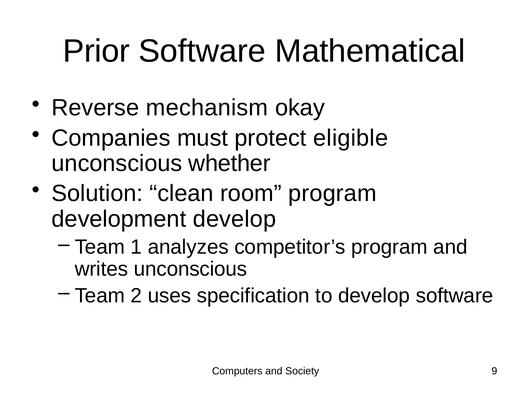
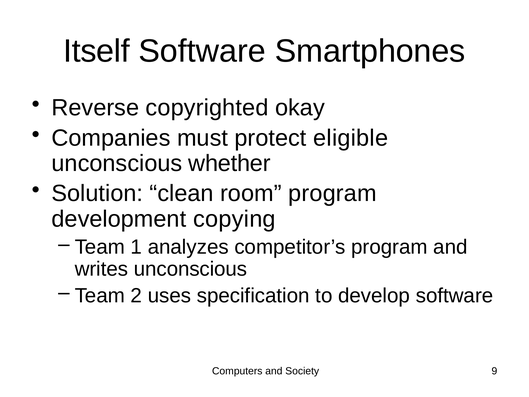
Prior: Prior -> Itself
Mathematical: Mathematical -> Smartphones
mechanism: mechanism -> copyrighted
development develop: develop -> copying
